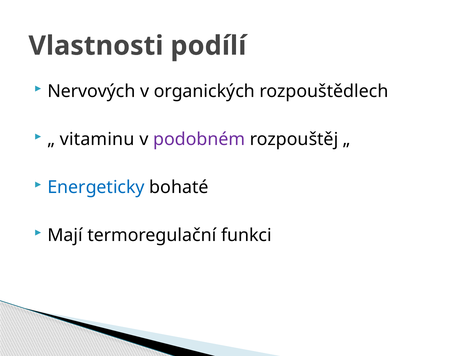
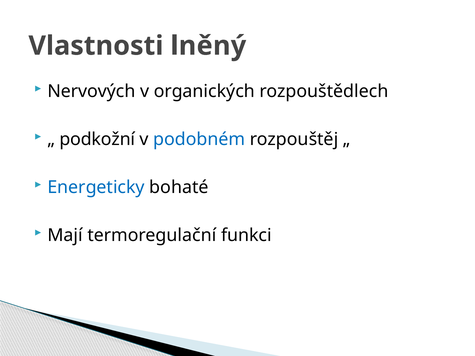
podílí: podílí -> lněný
vitaminu: vitaminu -> podkožní
podobném colour: purple -> blue
